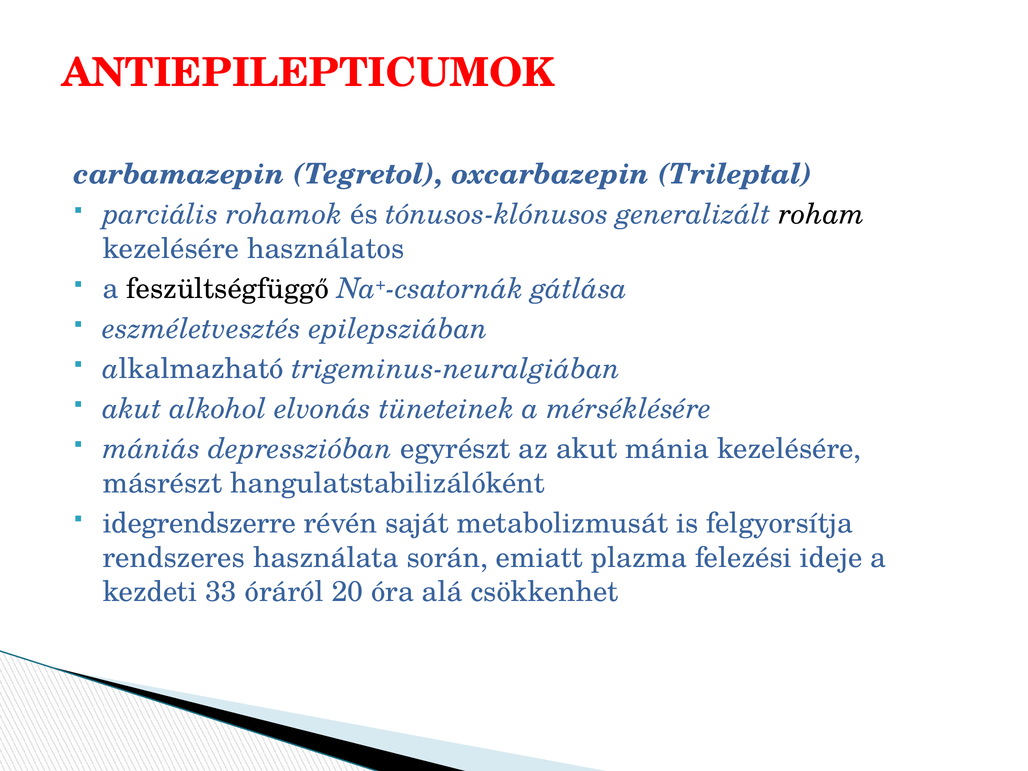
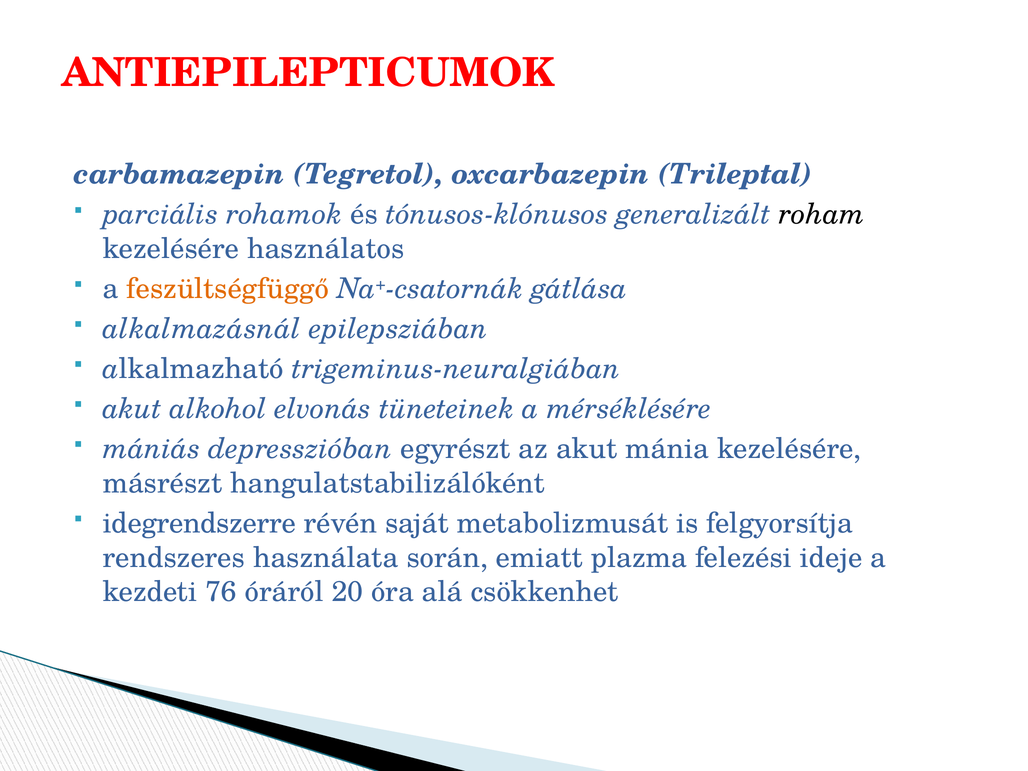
feszültségfüggő colour: black -> orange
eszméletvesztés: eszméletvesztés -> alkalmazásnál
33: 33 -> 76
